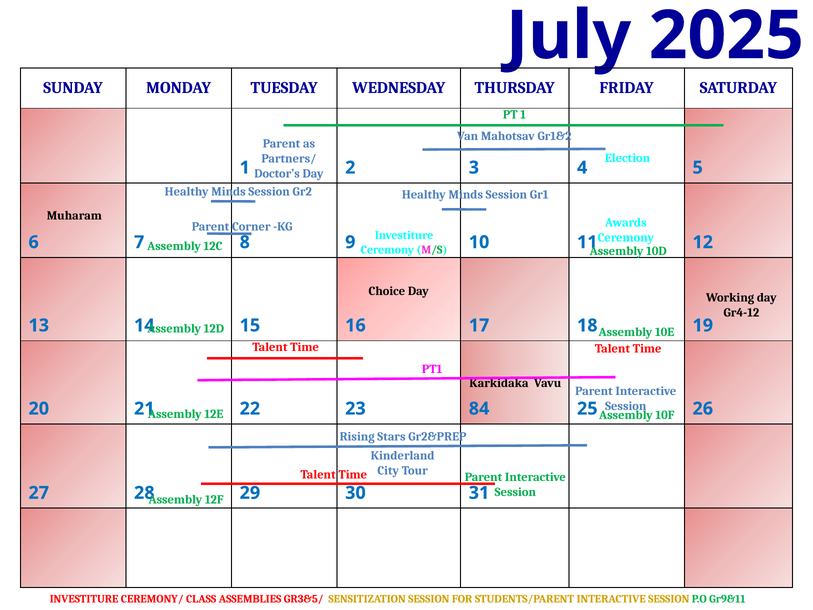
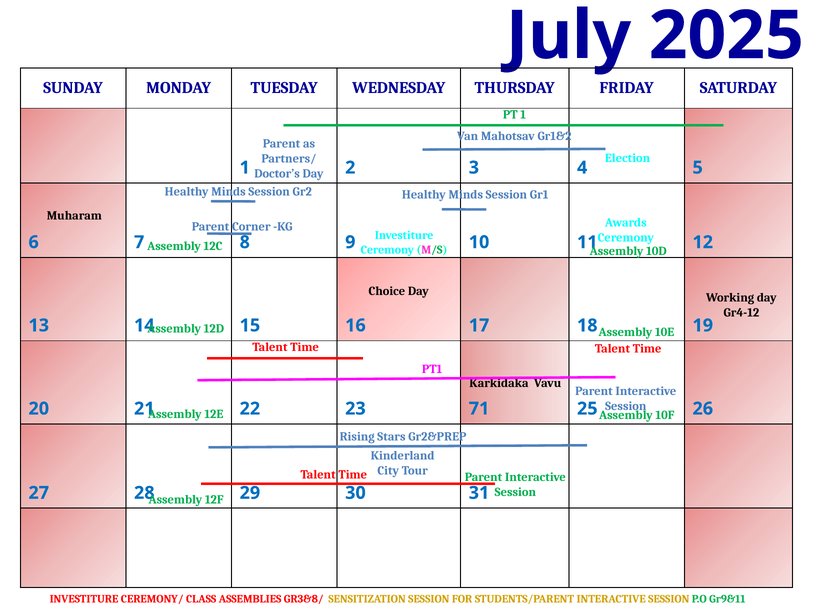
84: 84 -> 71
GR3&5/: GR3&5/ -> GR3&8/
